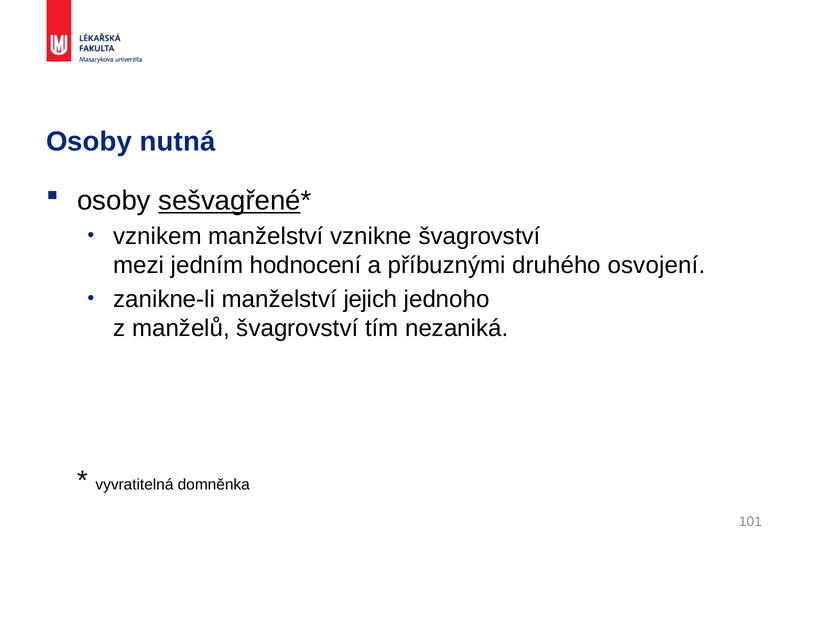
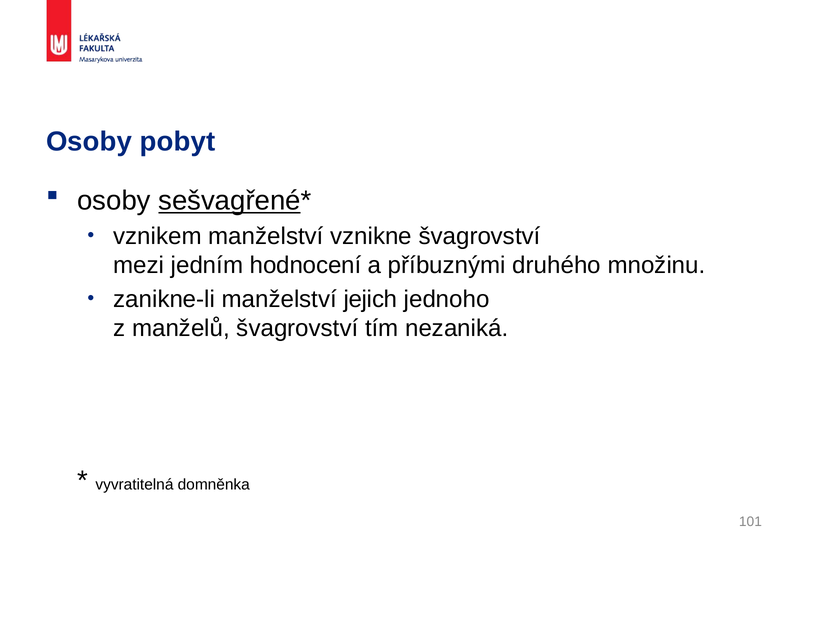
nutná: nutná -> pobyt
osvojení: osvojení -> množinu
